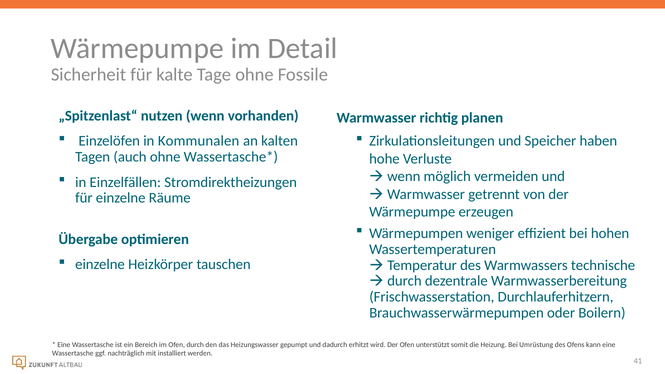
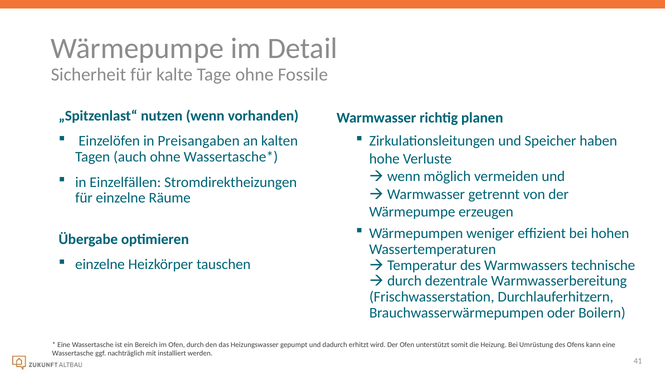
Kommunalen: Kommunalen -> Preisangaben
